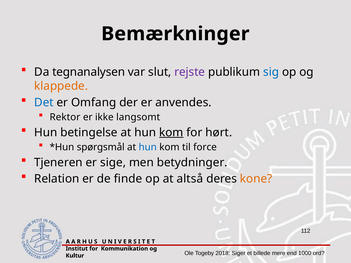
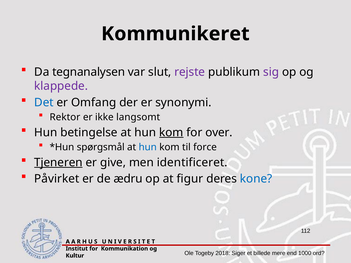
Bemærkninger: Bemærkninger -> Kommunikeret
sig colour: blue -> purple
klappede colour: orange -> purple
anvendes: anvendes -> synonymi
hørt: hørt -> over
Tjeneren underline: none -> present
sige: sige -> give
betydninger: betydninger -> identificeret
Relation: Relation -> Påvirket
finde: finde -> ædru
altså: altså -> figur
kone colour: orange -> blue
